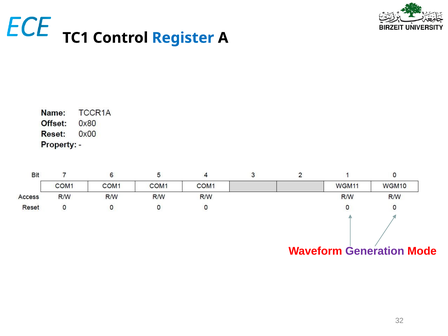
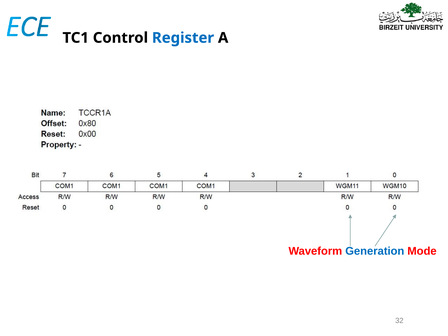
Generation colour: purple -> blue
